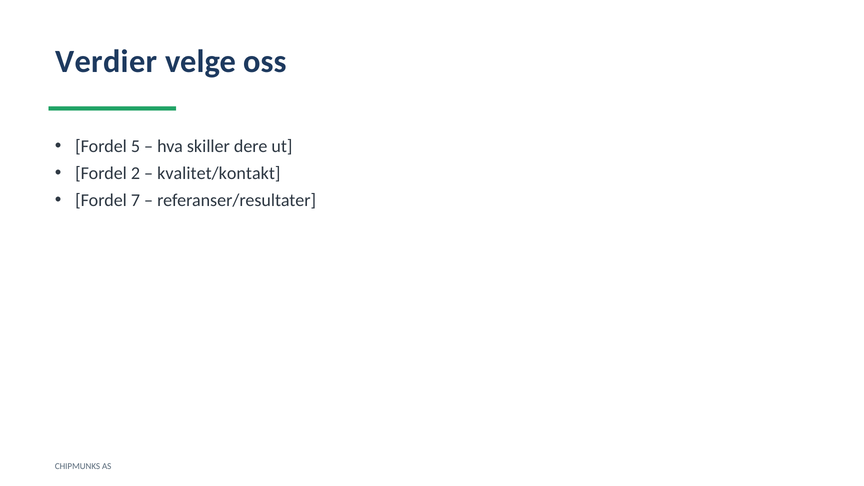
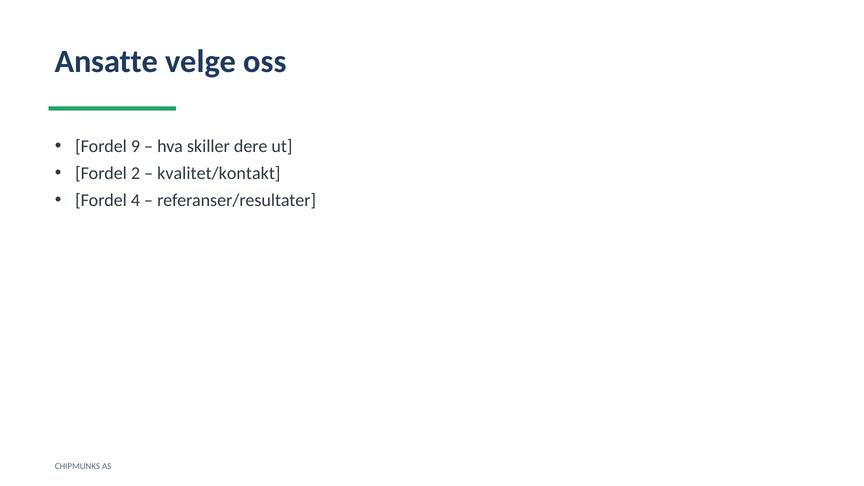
Verdier: Verdier -> Ansatte
5: 5 -> 9
7: 7 -> 4
